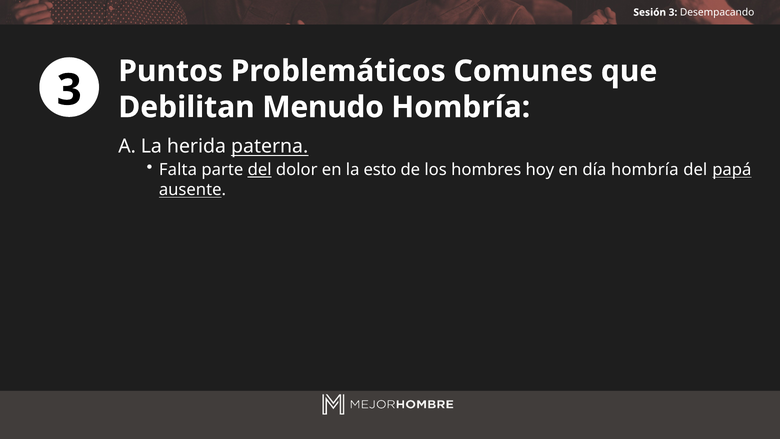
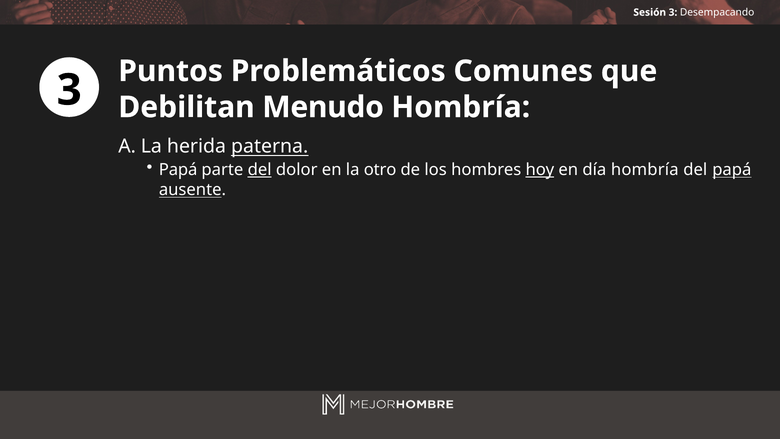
Falta at (178, 170): Falta -> Papá
esto: esto -> otro
hoy underline: none -> present
